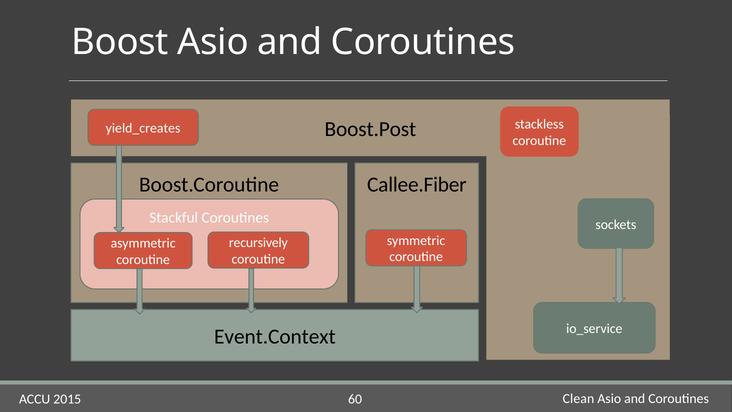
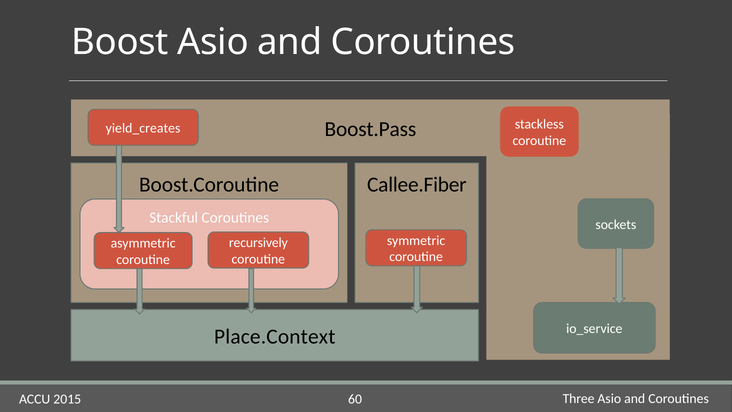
Boost.Post: Boost.Post -> Boost.Pass
Event.Context: Event.Context -> Place.Context
Clean: Clean -> Three
